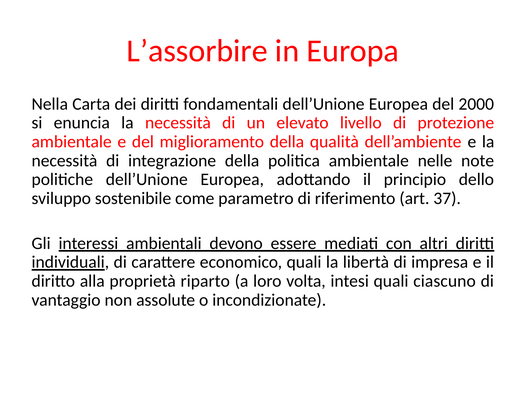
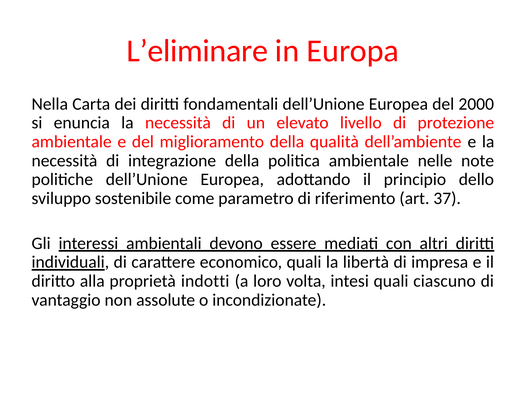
L’assorbire: L’assorbire -> L’eliminare
riparto: riparto -> indotti
